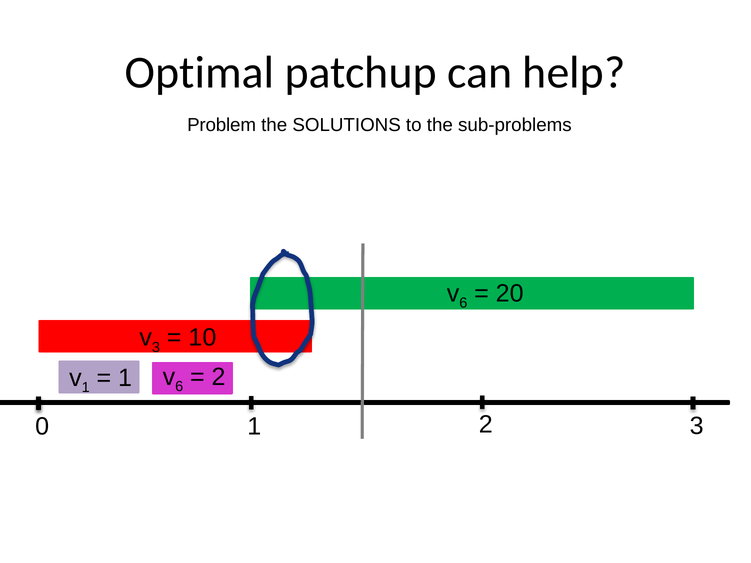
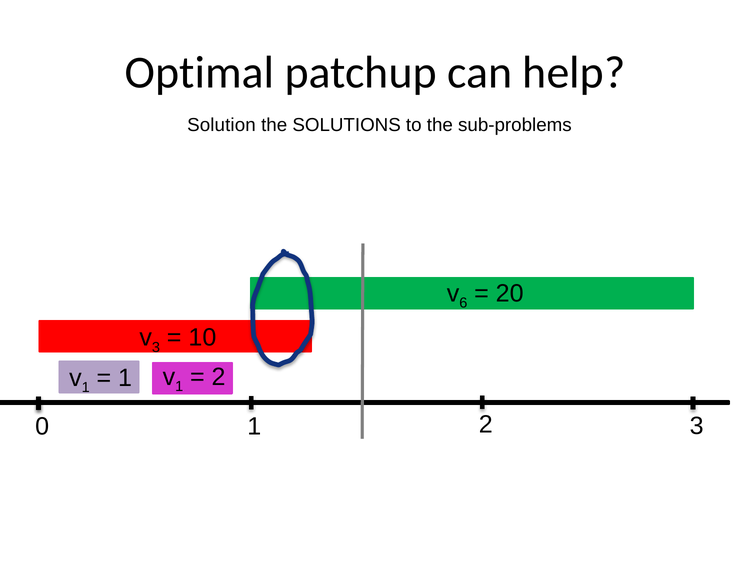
Problem: Problem -> Solution
6 at (179, 387): 6 -> 1
